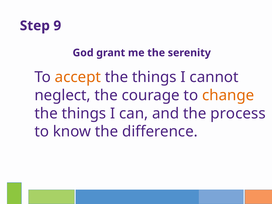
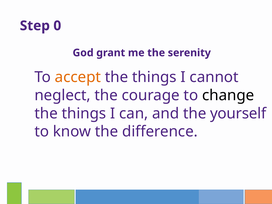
9: 9 -> 0
change colour: orange -> black
process: process -> yourself
